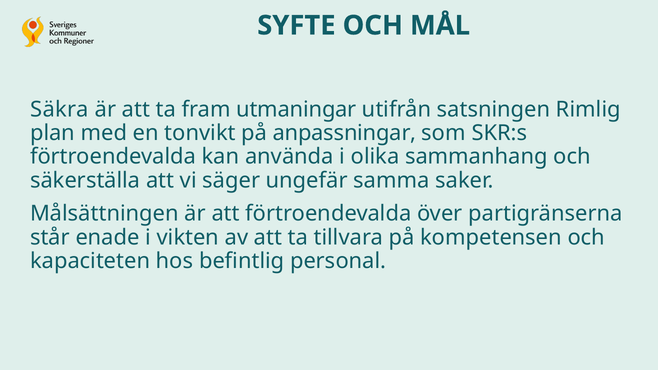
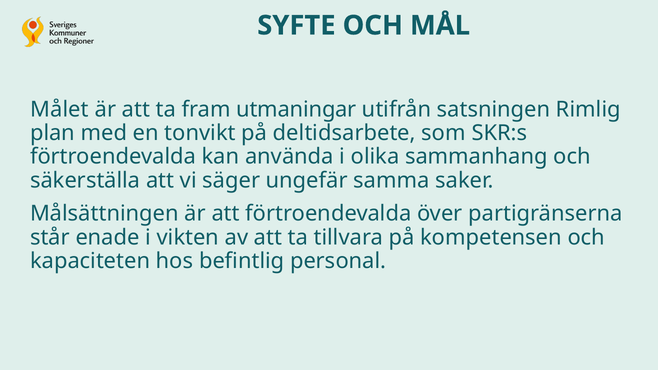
Säkra: Säkra -> Målet
anpassningar: anpassningar -> deltidsarbete
